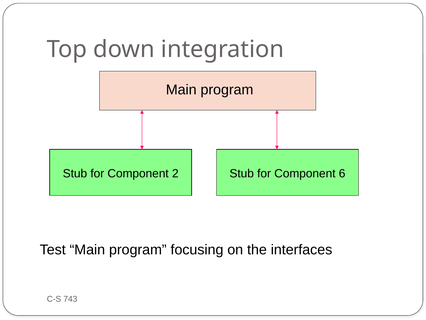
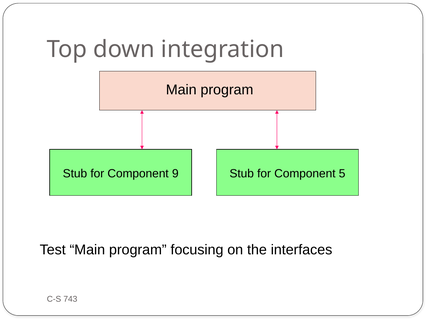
2: 2 -> 9
6: 6 -> 5
